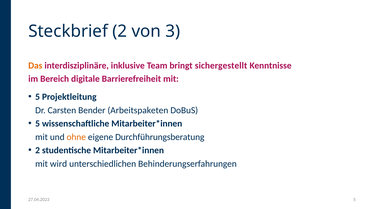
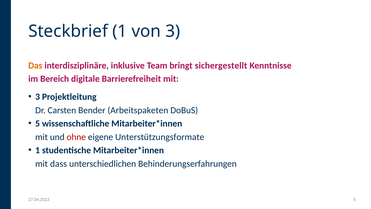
Steckbrief 2: 2 -> 1
5 at (38, 97): 5 -> 3
ohne colour: orange -> red
Durchführungsberatung: Durchführungsberatung -> Unterstützungsformate
2 at (38, 150): 2 -> 1
wird: wird -> dass
